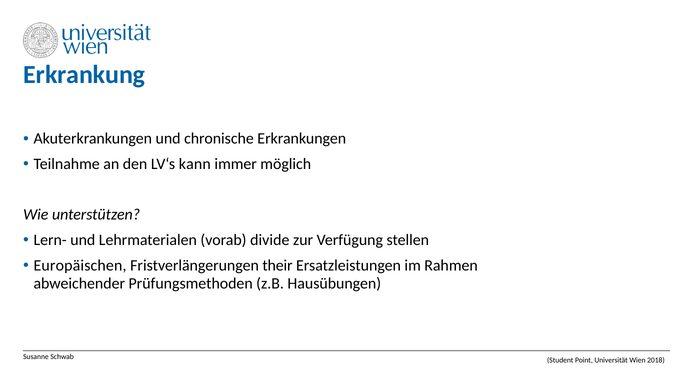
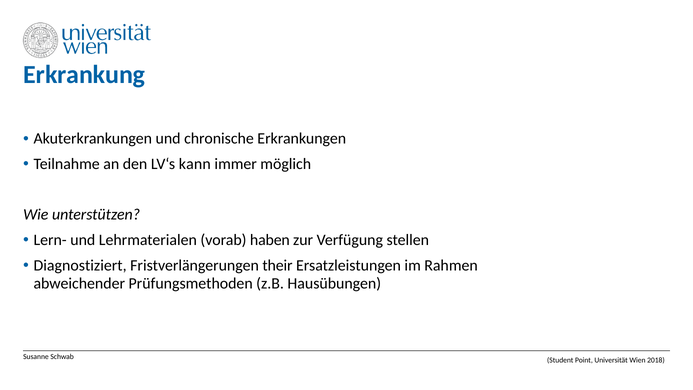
divide: divide -> haben
Europäischen: Europäischen -> Diagnostiziert
